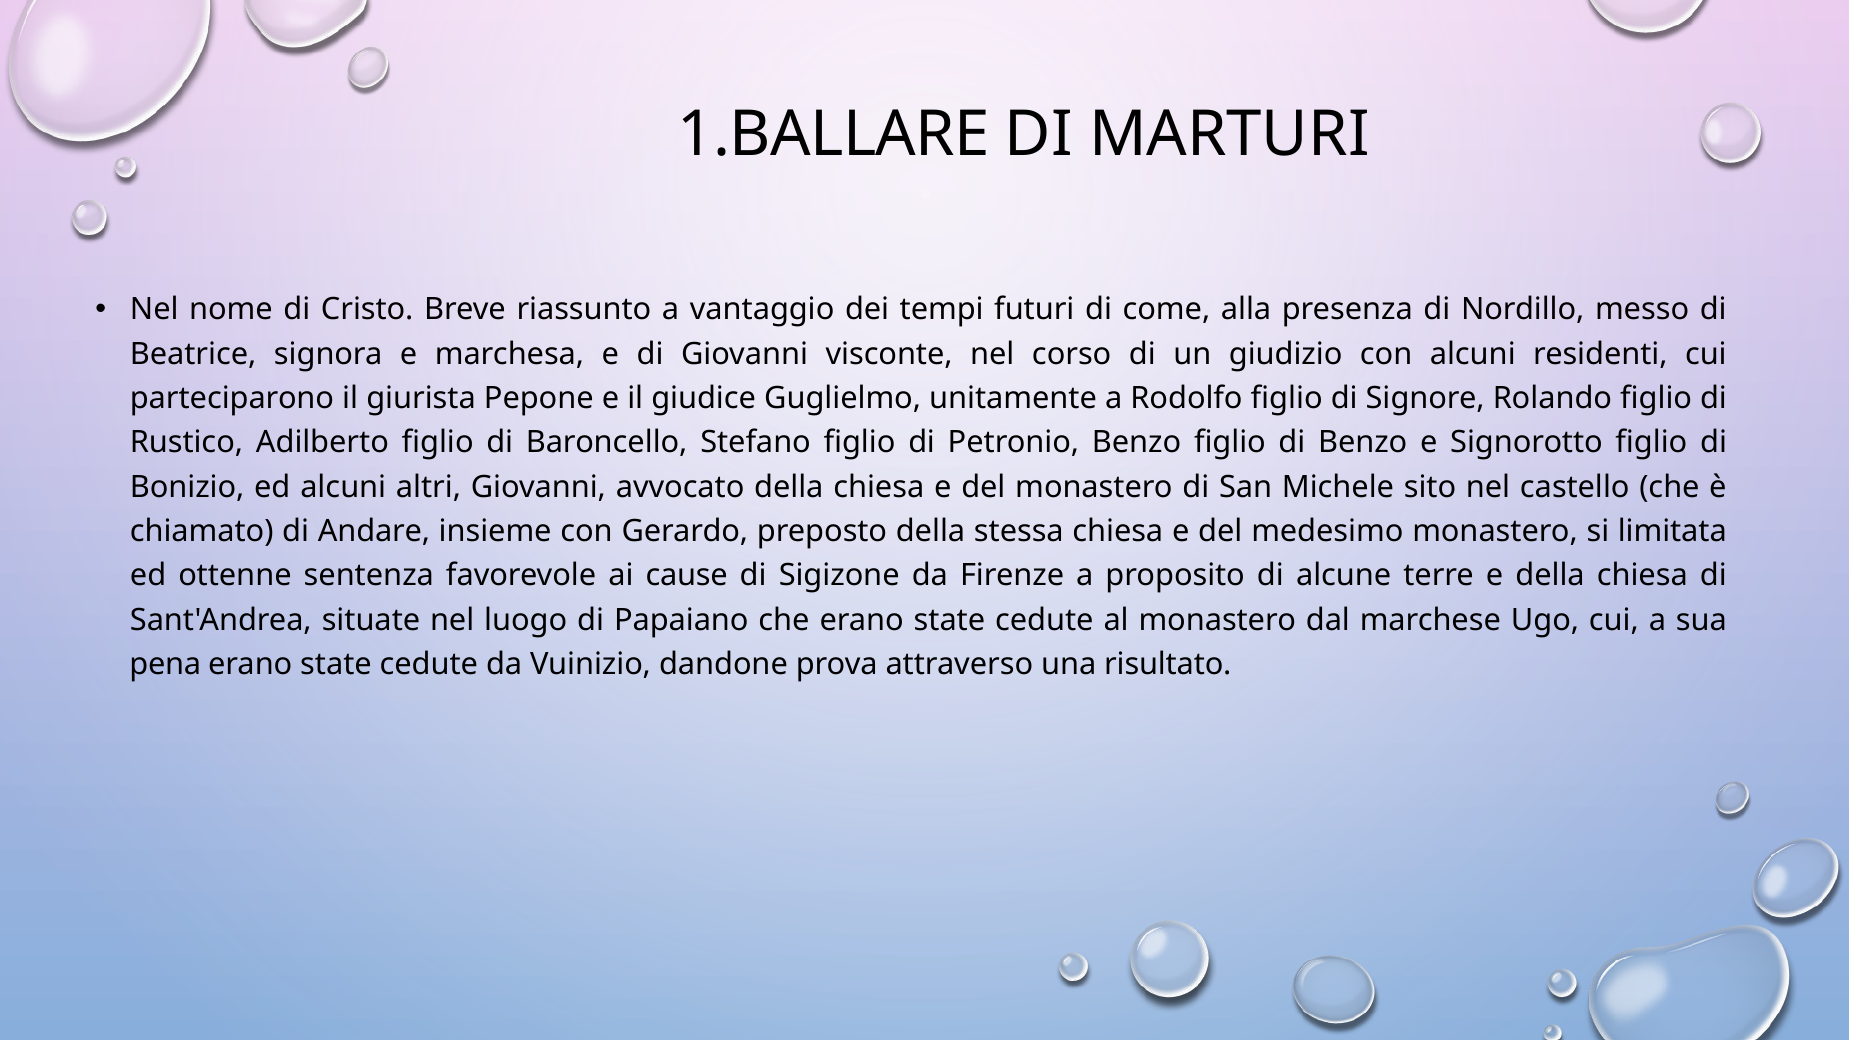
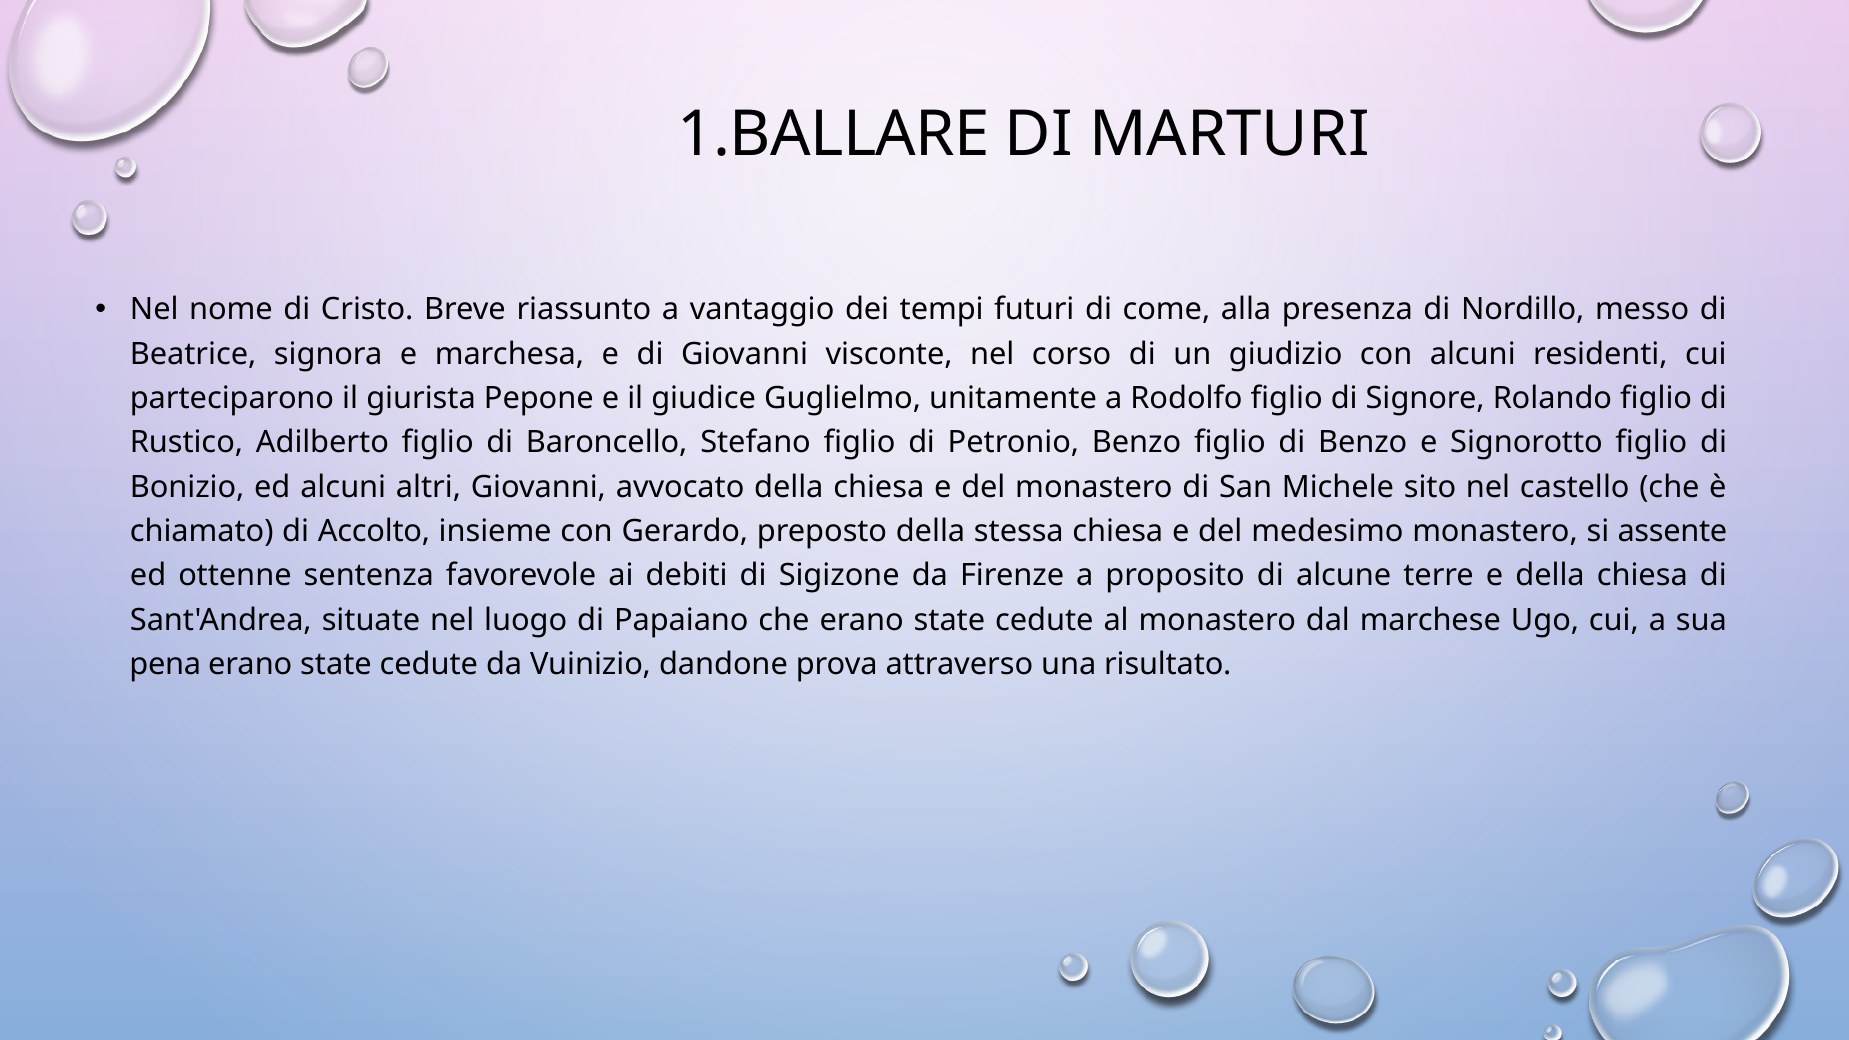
Andare: Andare -> Accolto
limitata: limitata -> assente
cause: cause -> debiti
